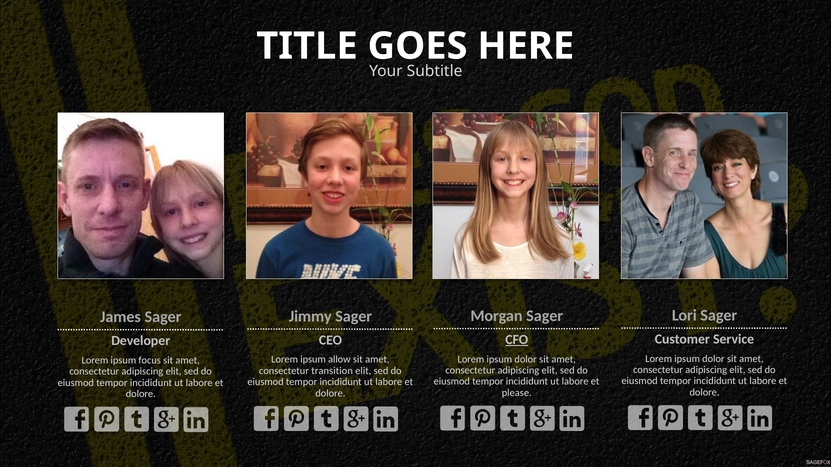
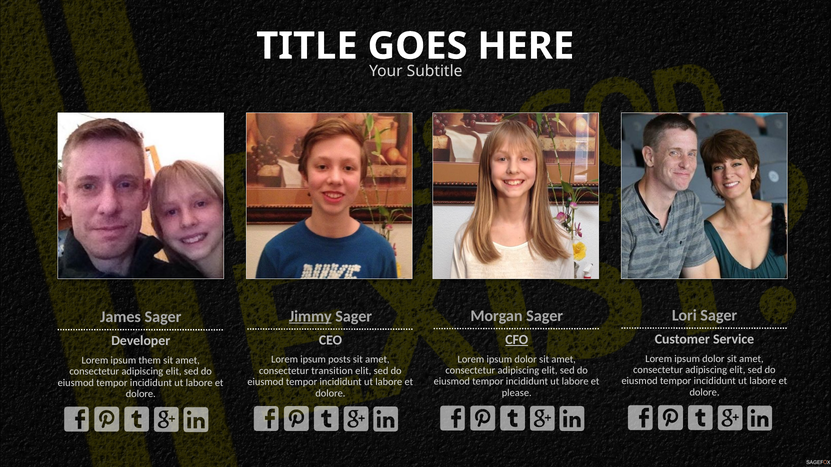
Jimmy underline: none -> present
allow: allow -> posts
focus: focus -> them
